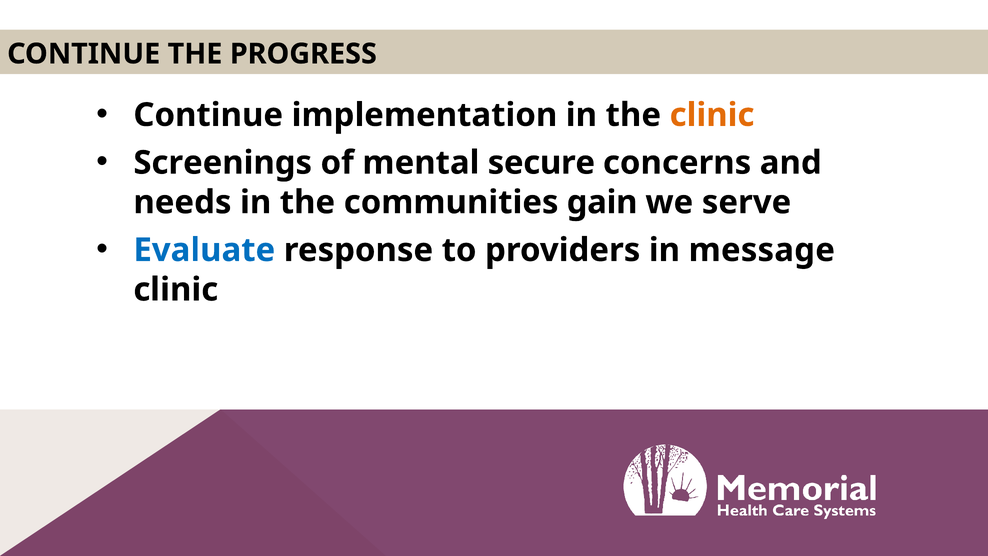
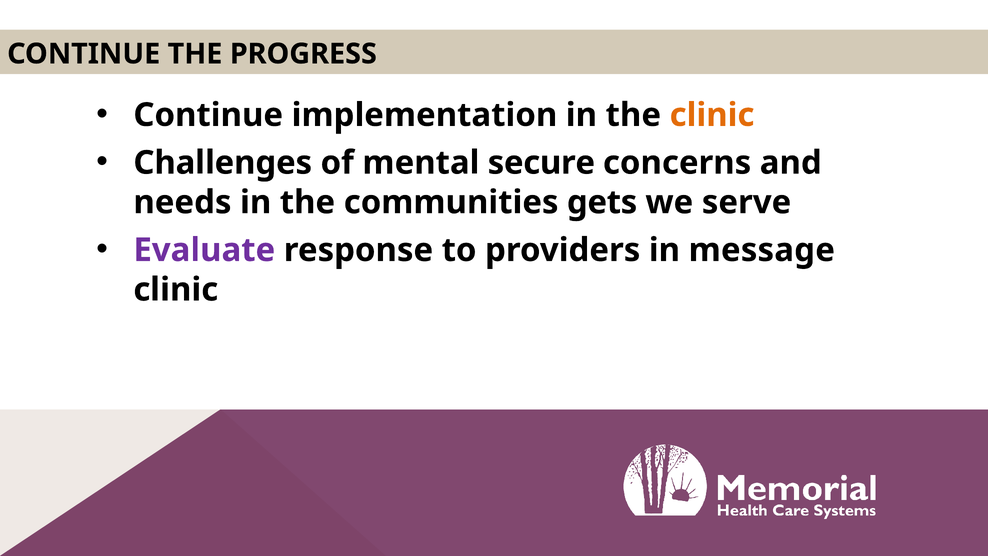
Screenings: Screenings -> Challenges
gain: gain -> gets
Evaluate colour: blue -> purple
